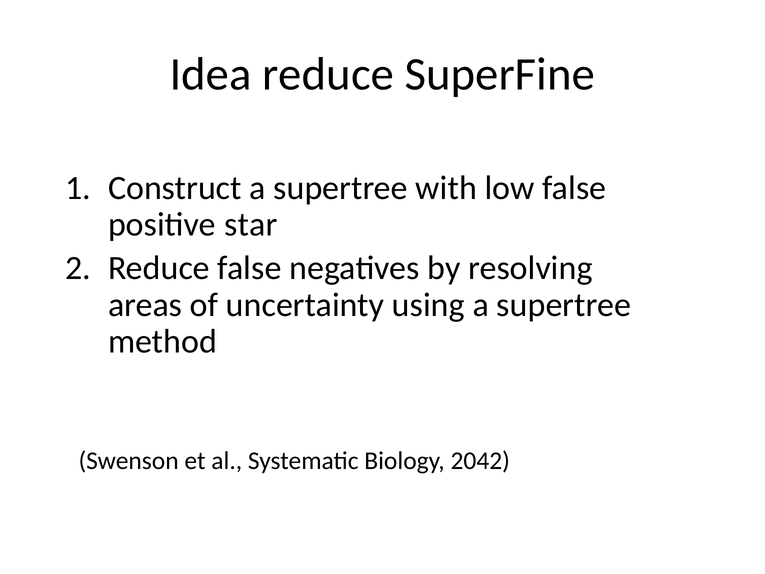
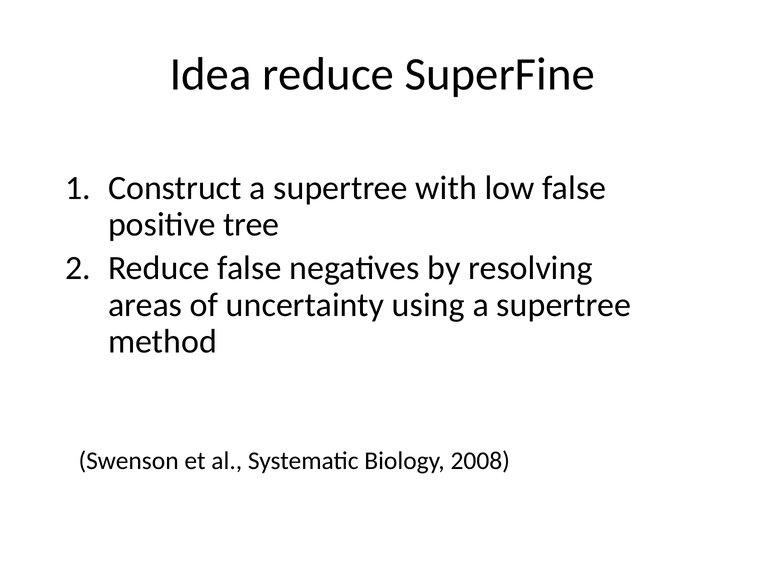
star: star -> tree
2042: 2042 -> 2008
